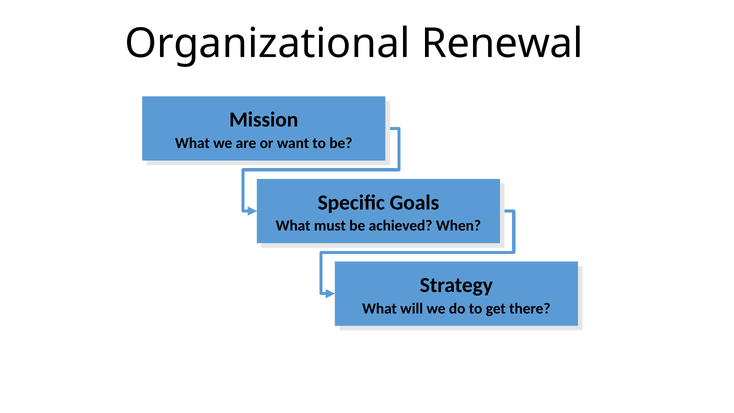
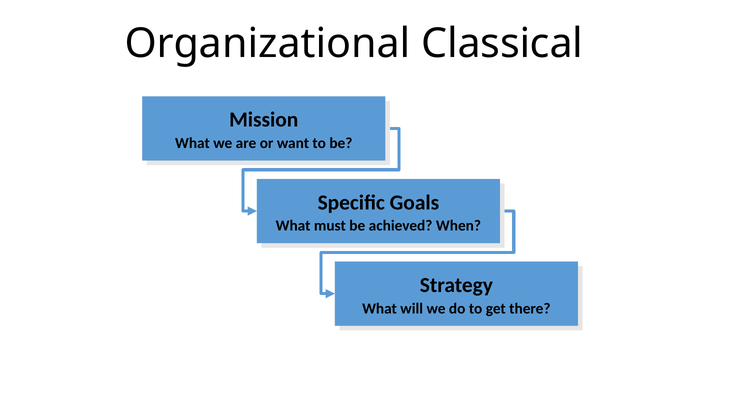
Renewal: Renewal -> Classical
